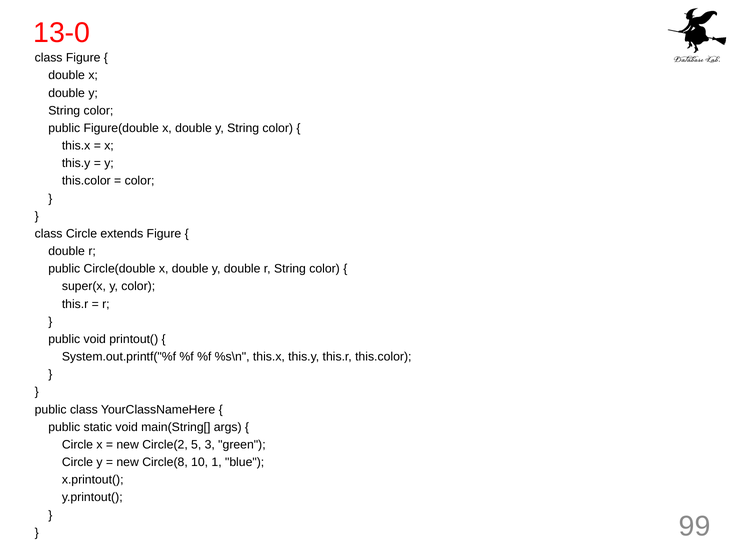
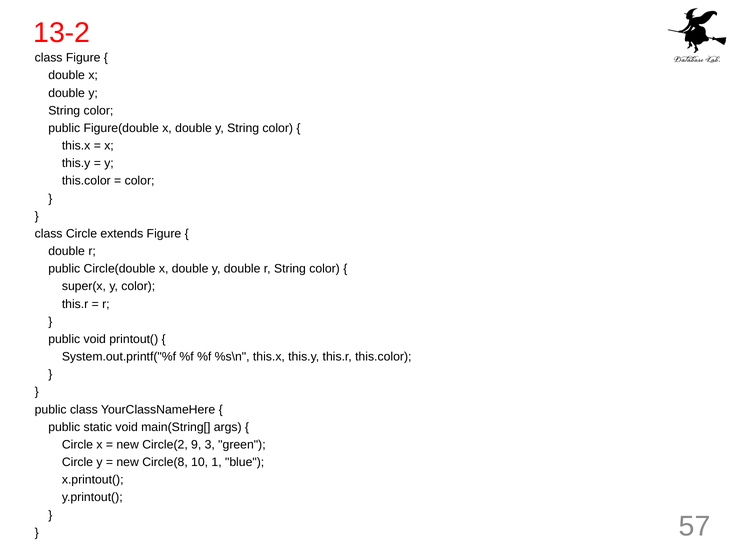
13-0: 13-0 -> 13-2
5: 5 -> 9
99: 99 -> 57
